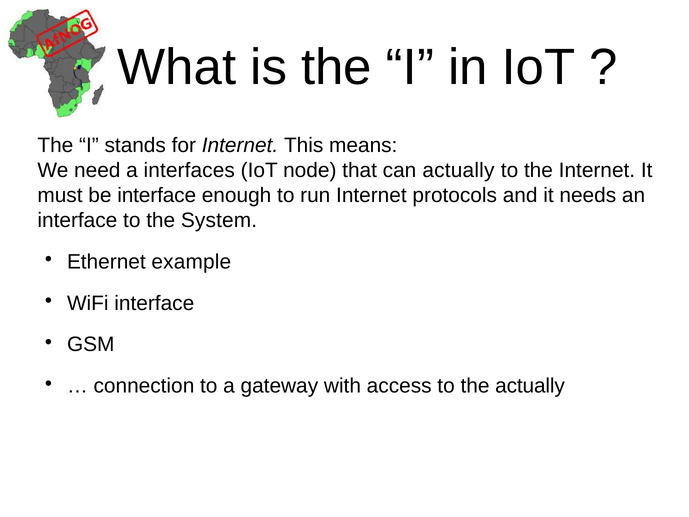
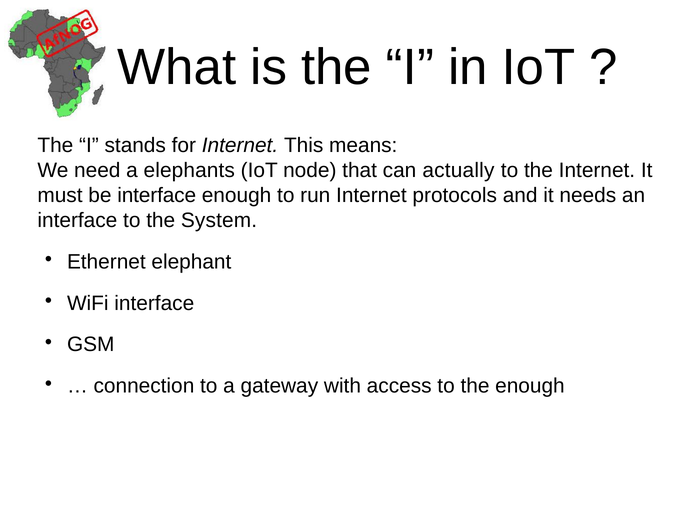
interfaces: interfaces -> elephants
example: example -> elephant
the actually: actually -> enough
